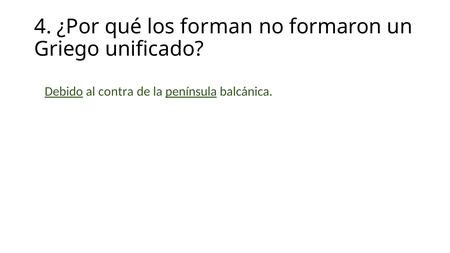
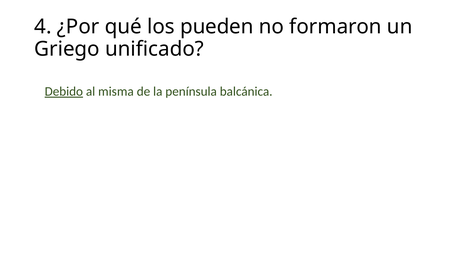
forman: forman -> pueden
contra: contra -> misma
península underline: present -> none
